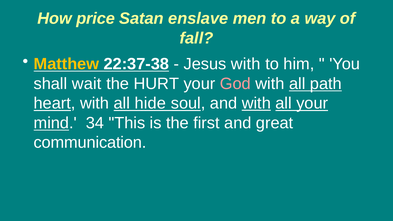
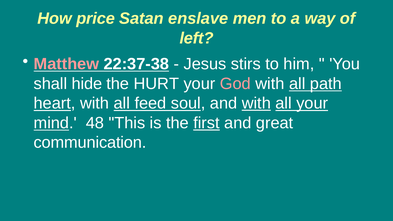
fall: fall -> left
Matthew colour: yellow -> pink
Jesus with: with -> stirs
wait: wait -> hide
hide: hide -> feed
34: 34 -> 48
first underline: none -> present
